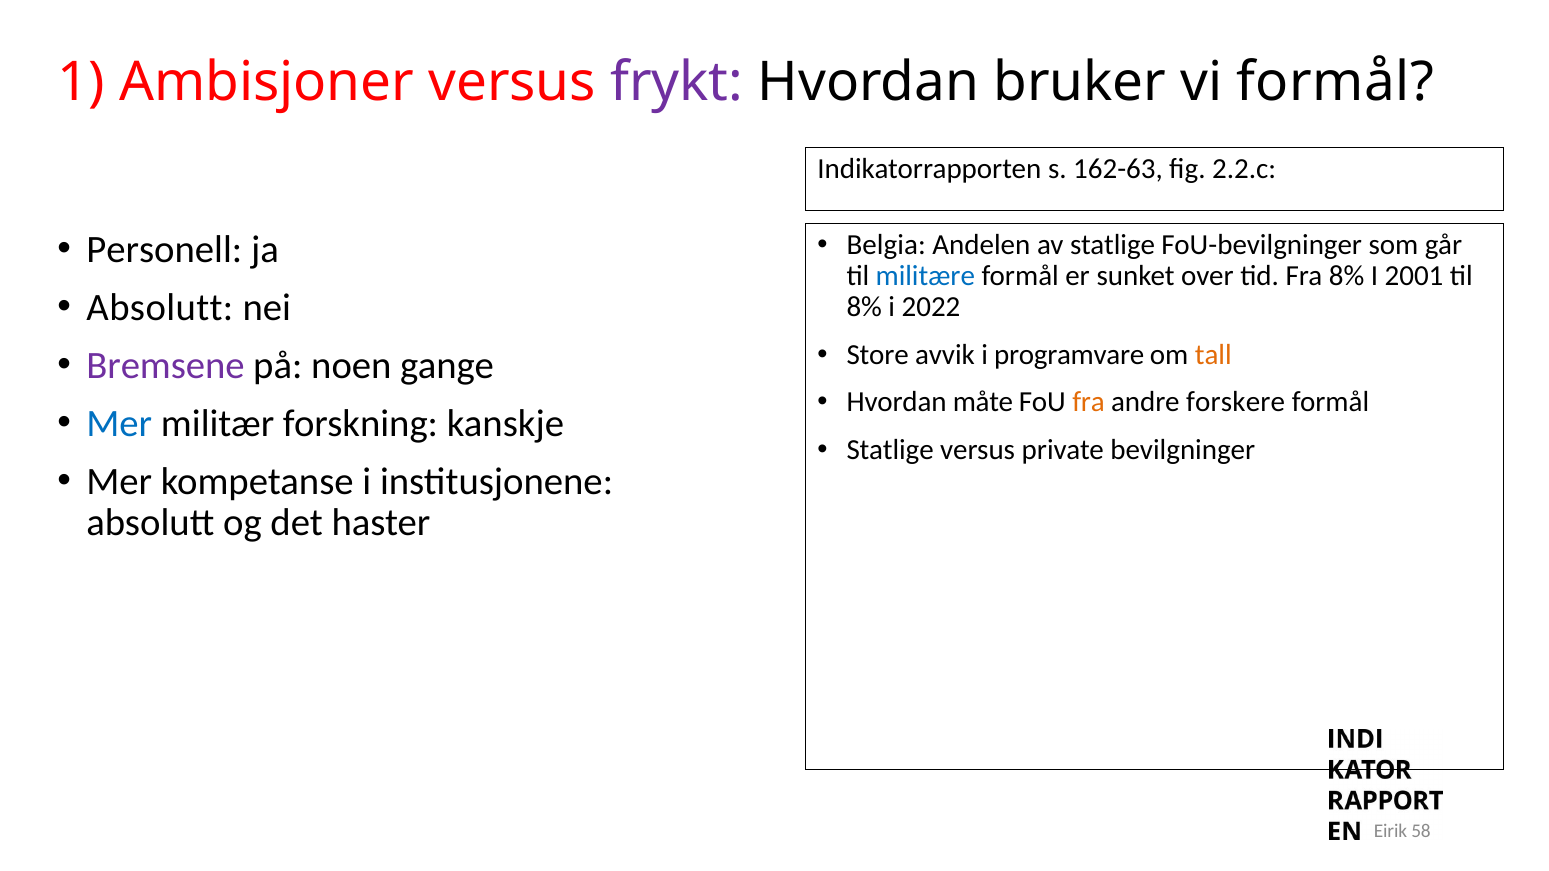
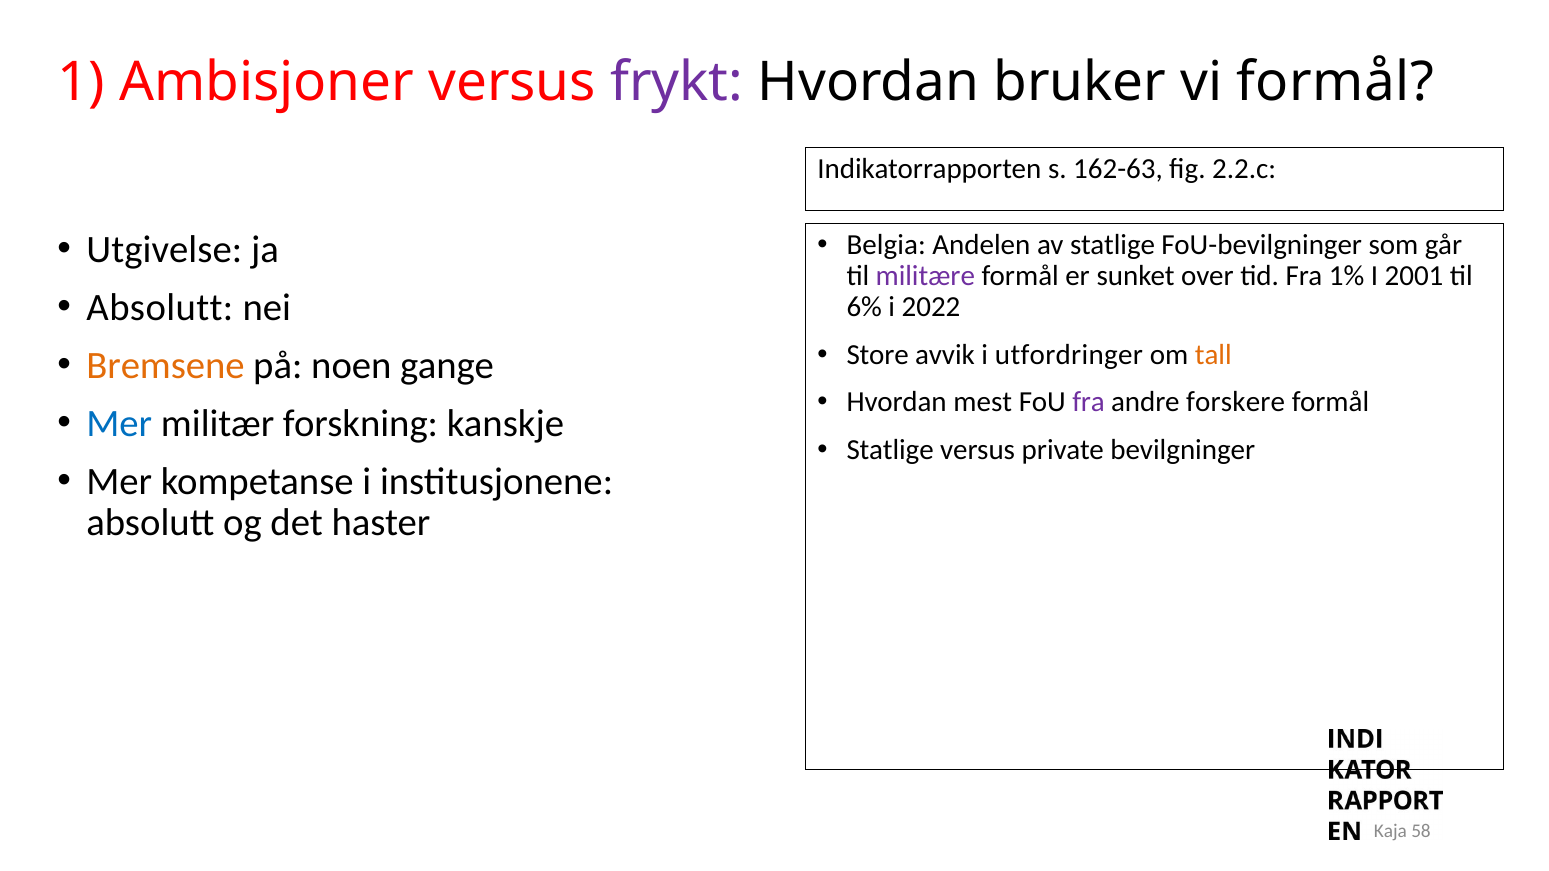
Personell: Personell -> Utgivelse
militære colour: blue -> purple
Fra 8%: 8% -> 1%
8% at (864, 307): 8% -> 6%
programvare: programvare -> utfordringer
Bremsene colour: purple -> orange
måte: måte -> mest
fra at (1089, 402) colour: orange -> purple
Eirik: Eirik -> Kaja
